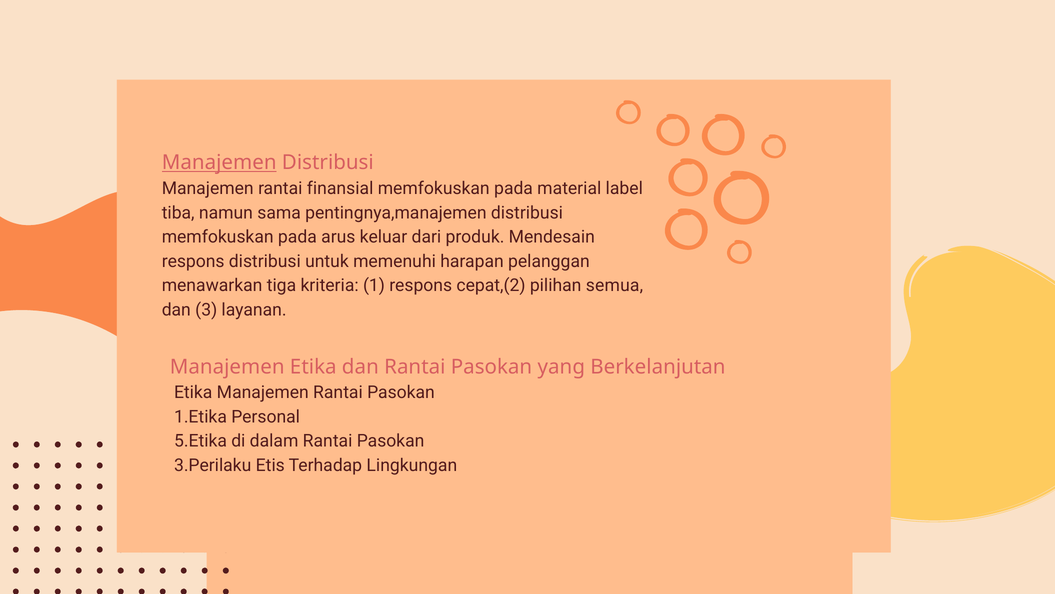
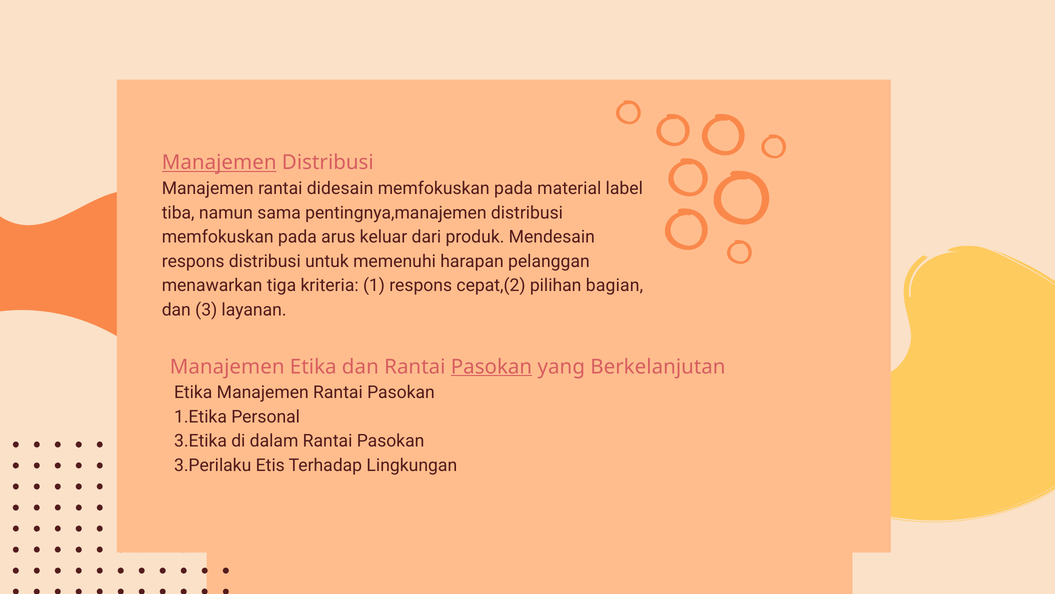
finansial: finansial -> didesain
semua: semua -> bagian
Pasokan at (491, 366) underline: none -> present
5.Etika: 5.Etika -> 3.Etika
